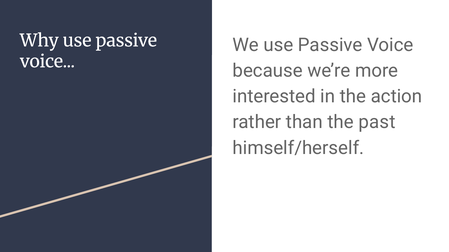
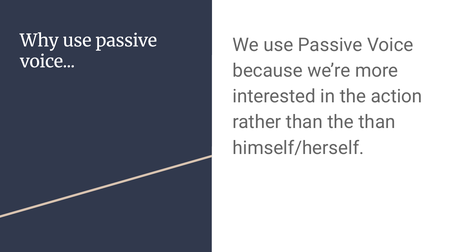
the past: past -> than
